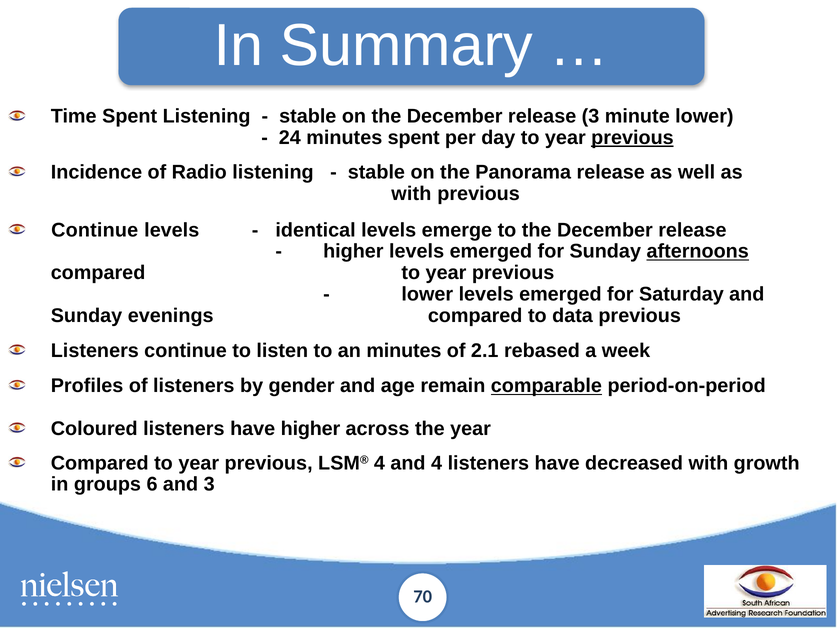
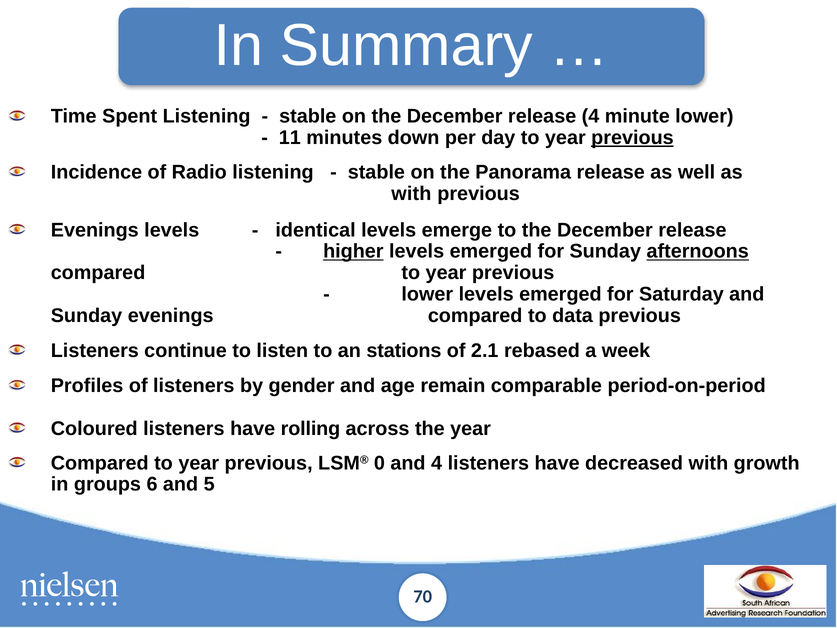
release 3: 3 -> 4
24: 24 -> 11
minutes spent: spent -> down
Continue at (95, 230): Continue -> Evenings
higher at (353, 251) underline: none -> present
an minutes: minutes -> stations
comparable underline: present -> none
have higher: higher -> rolling
LSM® 4: 4 -> 0
and 3: 3 -> 5
